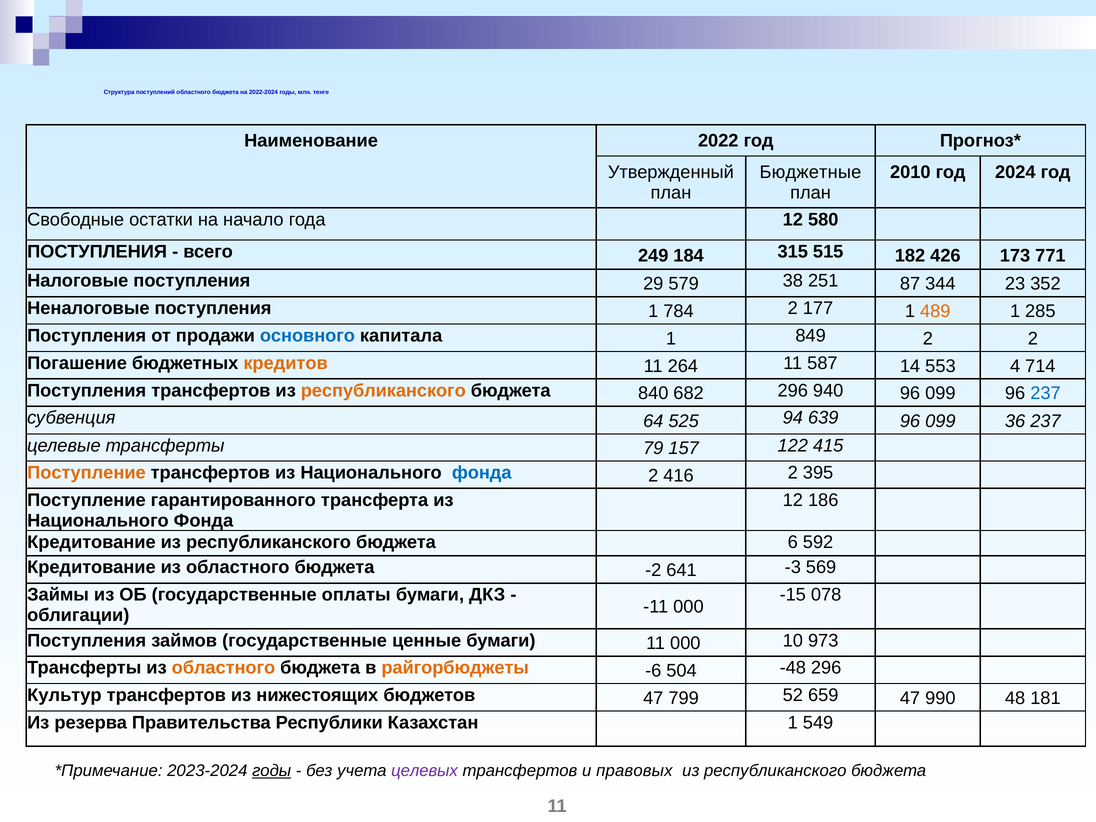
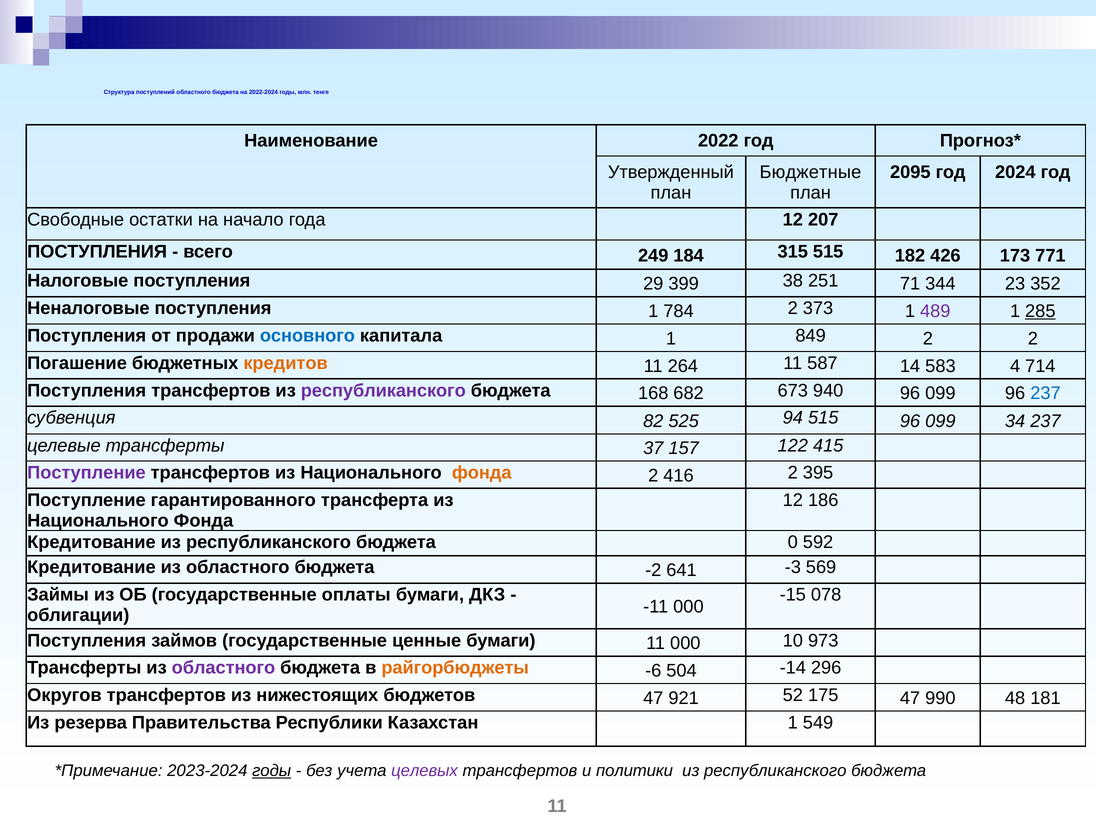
2010: 2010 -> 2095
580: 580 -> 207
579: 579 -> 399
87: 87 -> 71
177: 177 -> 373
489 colour: orange -> purple
285 underline: none -> present
553: 553 -> 583
республиканского at (383, 391) colour: orange -> purple
840: 840 -> 168
682 296: 296 -> 673
64: 64 -> 82
94 639: 639 -> 515
36: 36 -> 34
79: 79 -> 37
Поступление at (86, 473) colour: orange -> purple
фонда at (482, 473) colour: blue -> orange
6: 6 -> 0
областного at (223, 668) colour: orange -> purple
-48: -48 -> -14
Культур: Культур -> Округов
799: 799 -> 921
659: 659 -> 175
правовых: правовых -> политики
